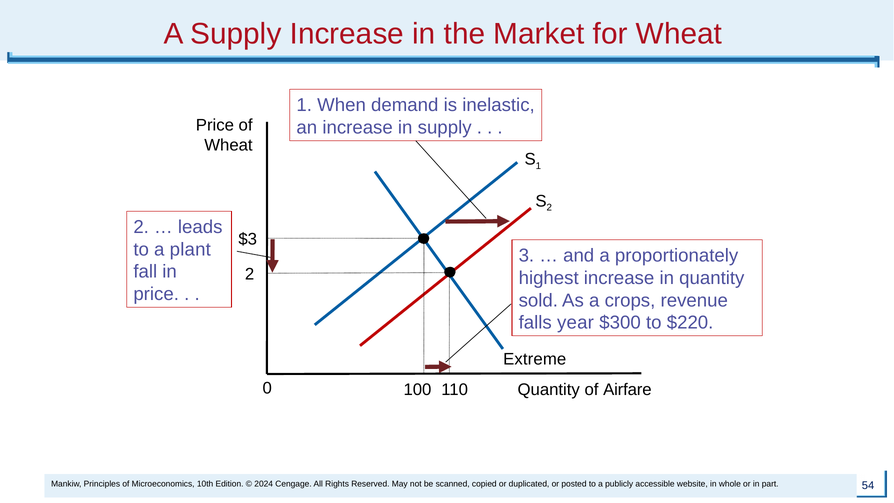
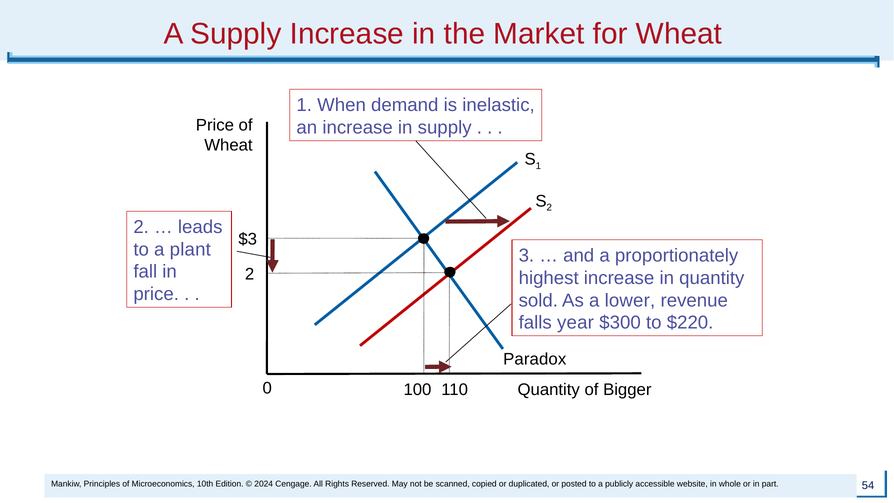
crops: crops -> lower
Extreme: Extreme -> Paradox
Airfare: Airfare -> Bigger
